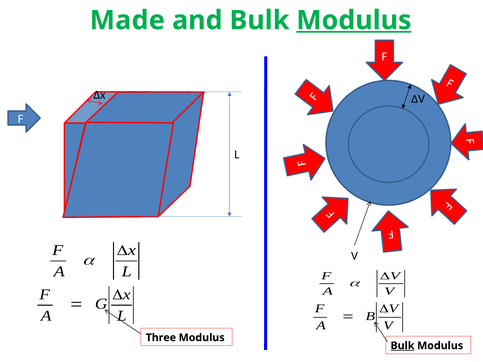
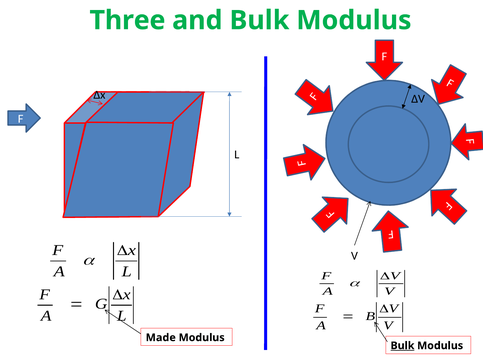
Made: Made -> Three
Modulus at (354, 20) underline: present -> none
Three: Three -> Made
